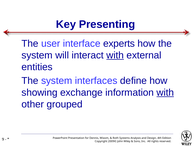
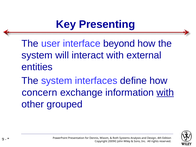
experts: experts -> beyond
with at (115, 55) underline: present -> none
showing: showing -> concern
